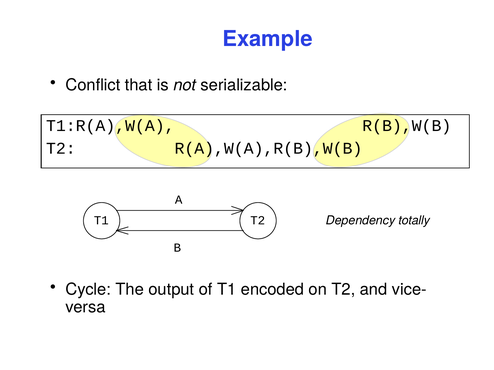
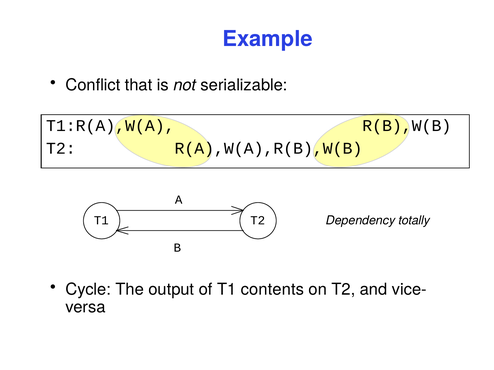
encoded: encoded -> contents
